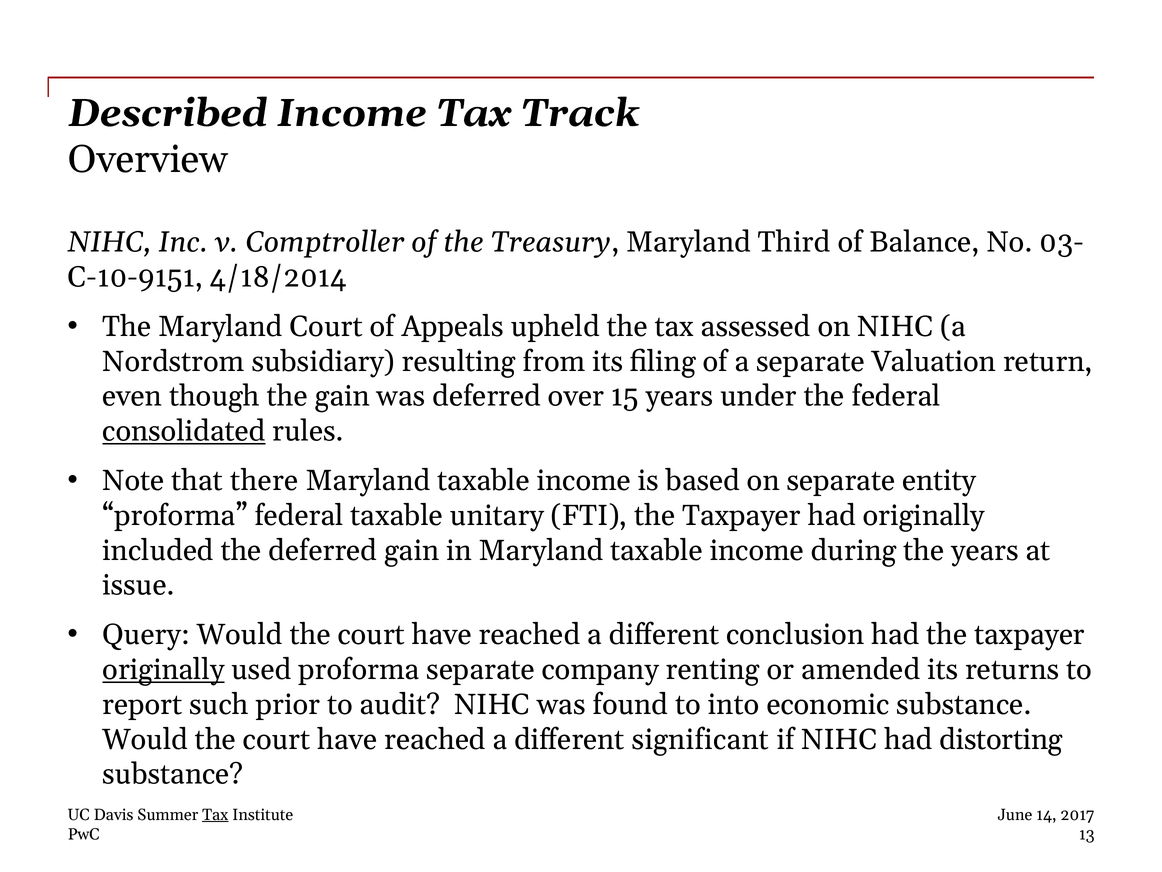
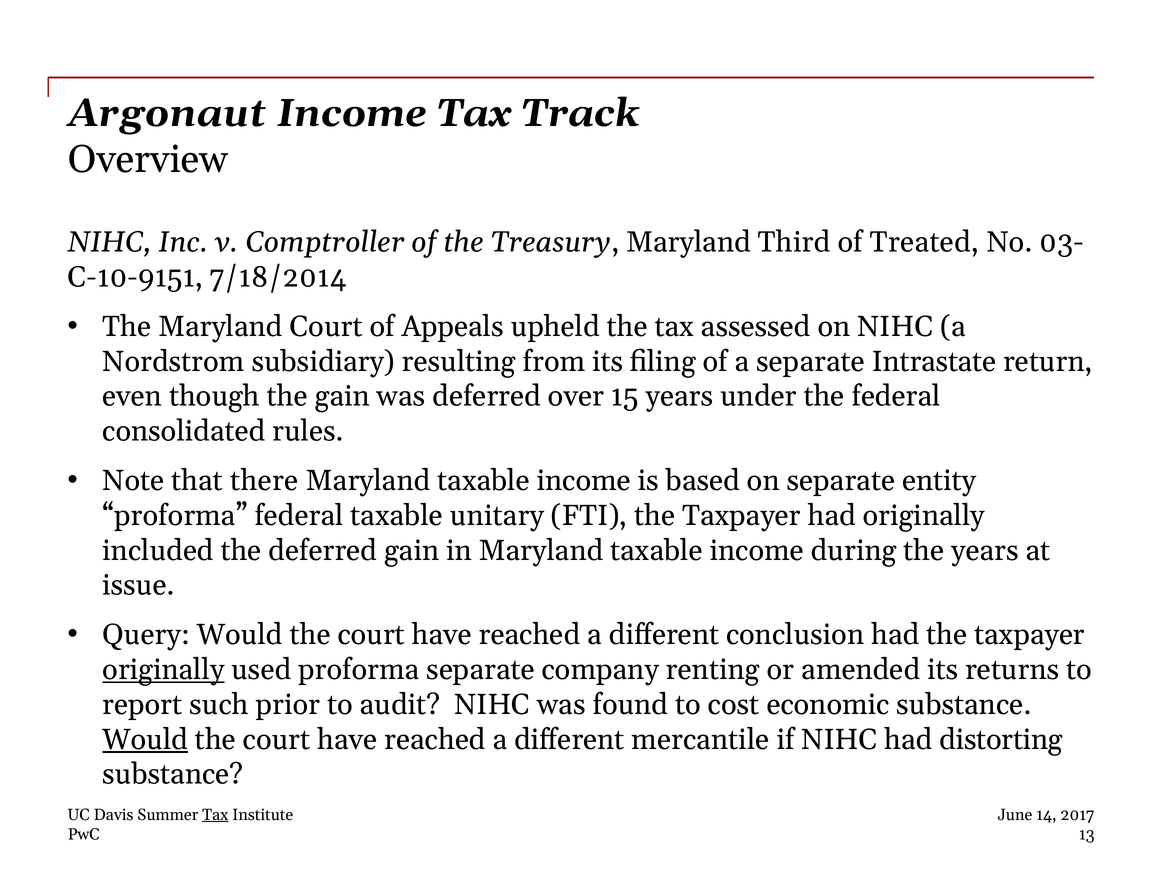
Described: Described -> Argonaut
Balance: Balance -> Treated
4/18/2014: 4/18/2014 -> 7/18/2014
Valuation: Valuation -> Intrastate
consolidated underline: present -> none
into: into -> cost
Would at (145, 739) underline: none -> present
significant: significant -> mercantile
